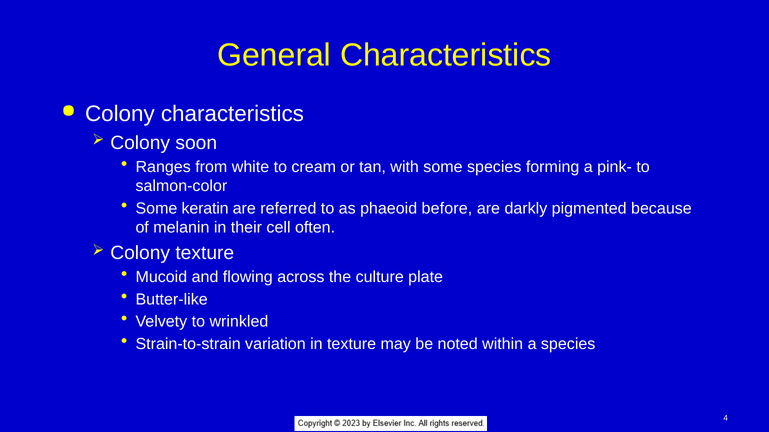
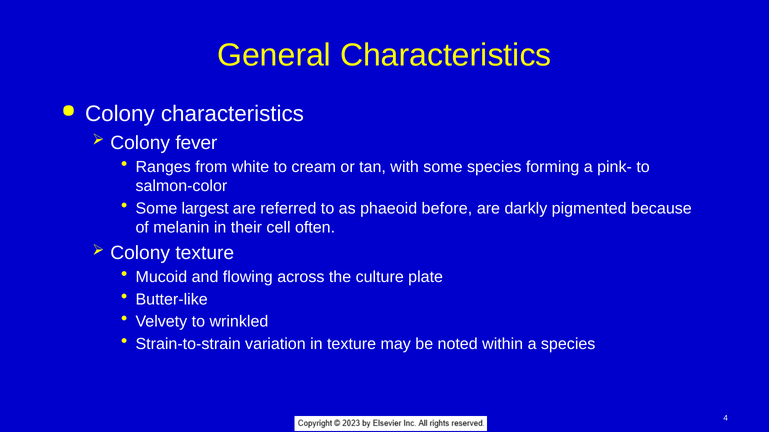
soon: soon -> fever
keratin: keratin -> largest
